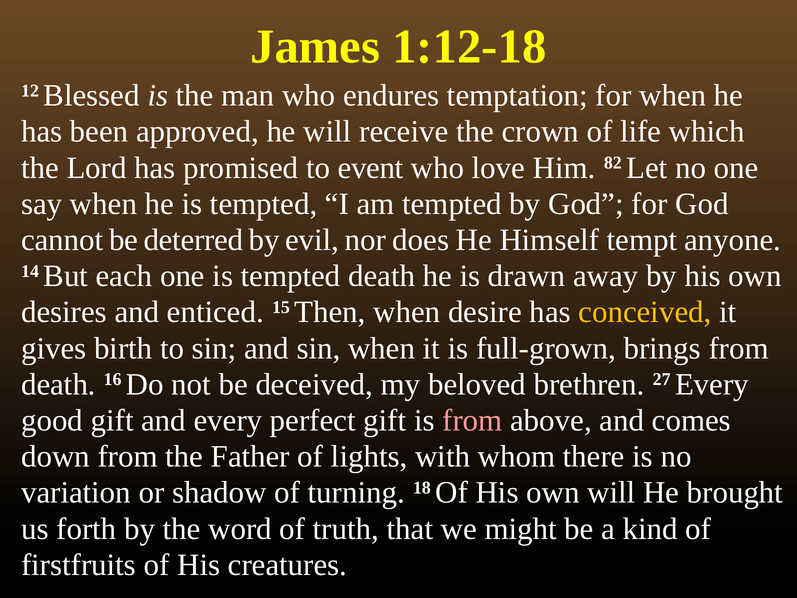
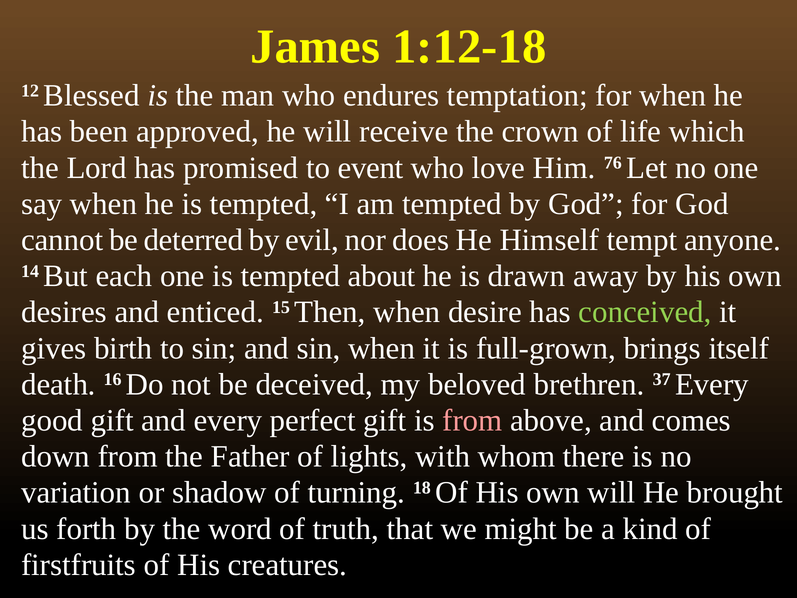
82: 82 -> 76
tempted death: death -> about
conceived colour: yellow -> light green
brings from: from -> itself
27: 27 -> 37
